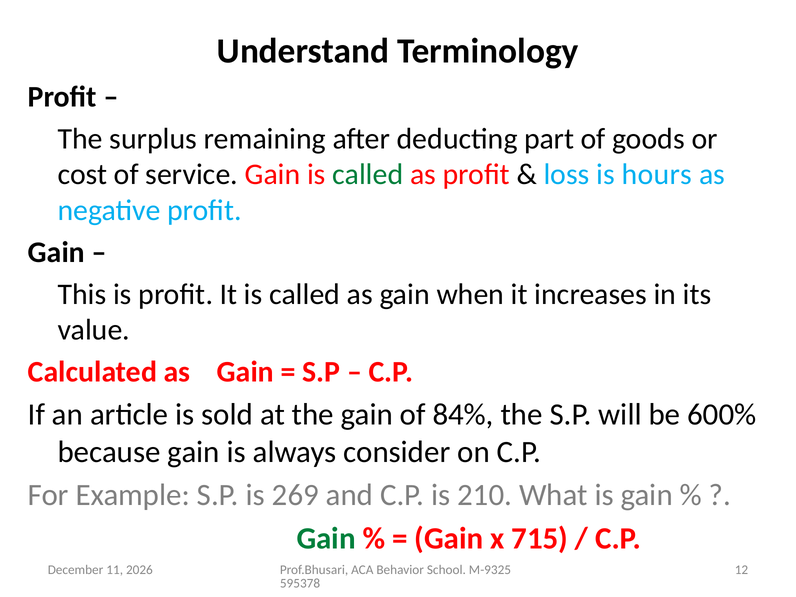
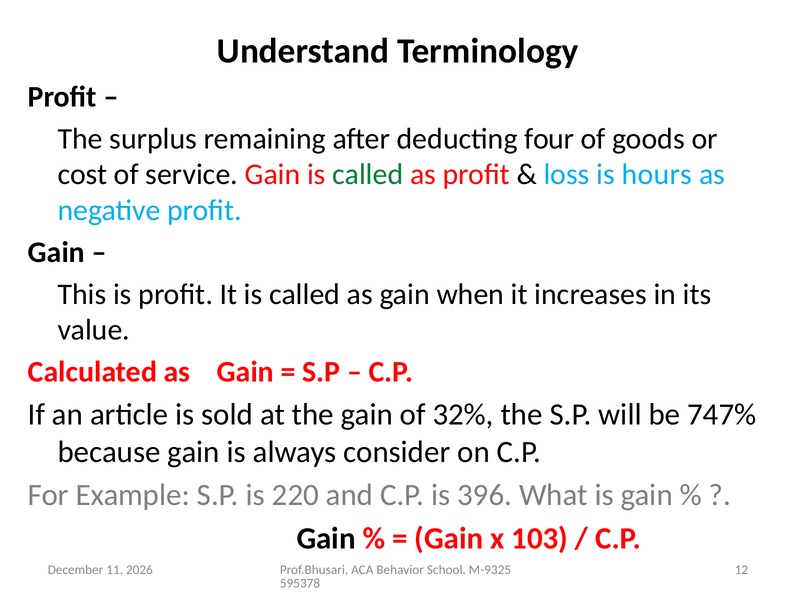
part: part -> four
84%: 84% -> 32%
600%: 600% -> 747%
269: 269 -> 220
210: 210 -> 396
Gain at (326, 539) colour: green -> black
715: 715 -> 103
